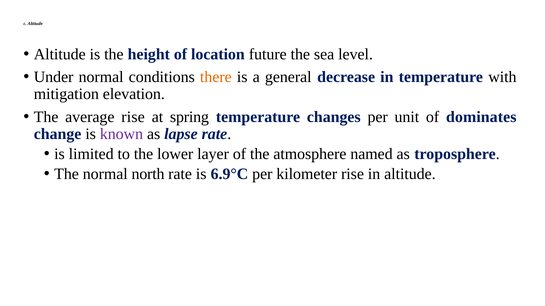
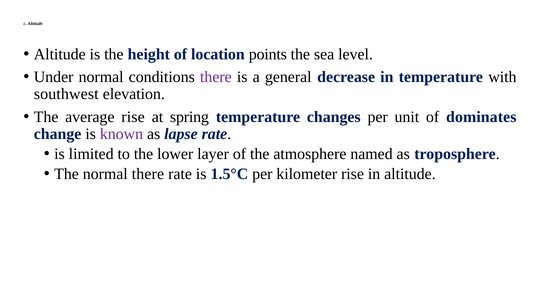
future: future -> points
there at (216, 77) colour: orange -> purple
mitigation: mitigation -> southwest
normal north: north -> there
6.9°C: 6.9°C -> 1.5°C
